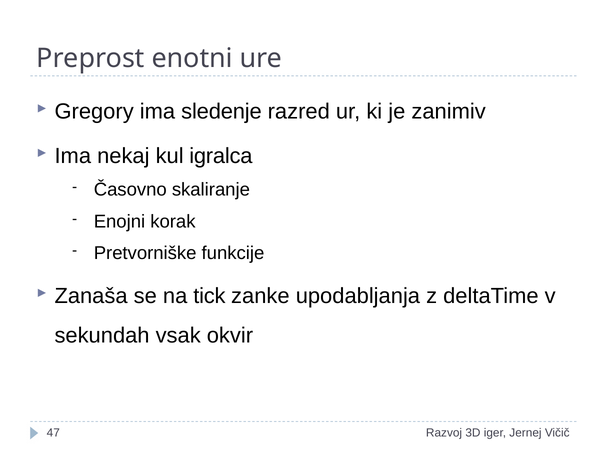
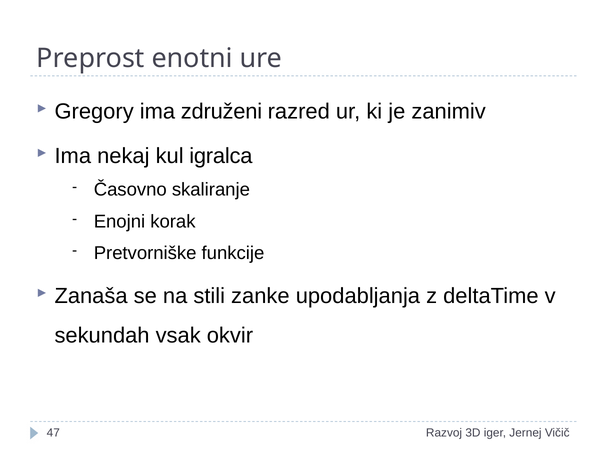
sledenje: sledenje -> združeni
tick: tick -> stili
